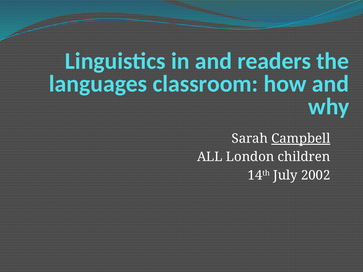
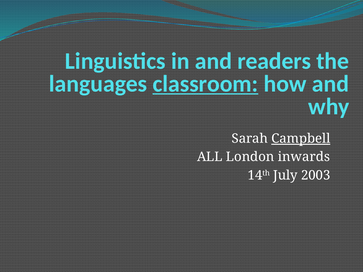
classroom underline: none -> present
children: children -> inwards
2002: 2002 -> 2003
